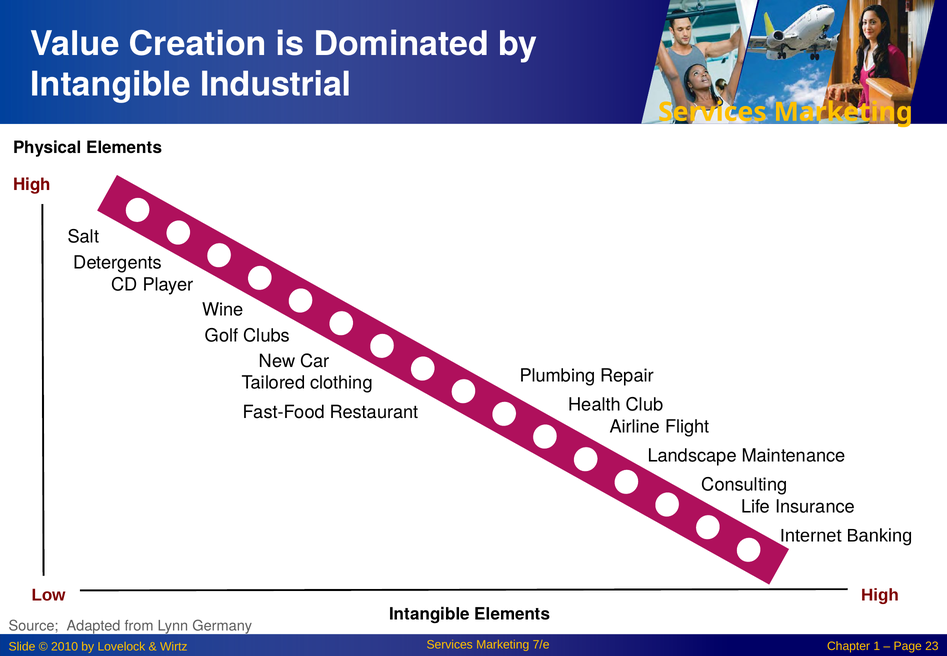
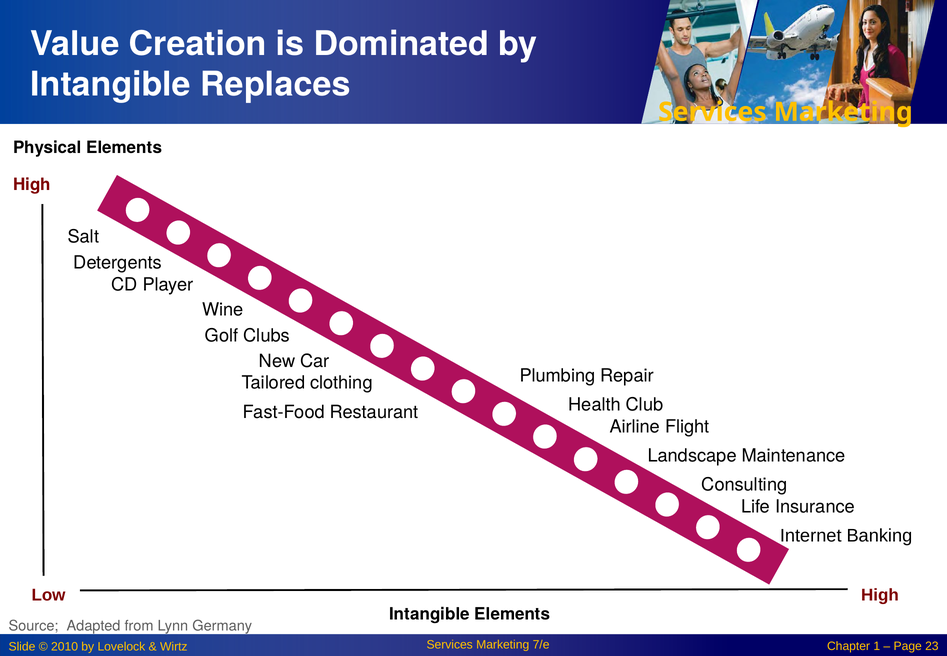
Industrial: Industrial -> Replaces
